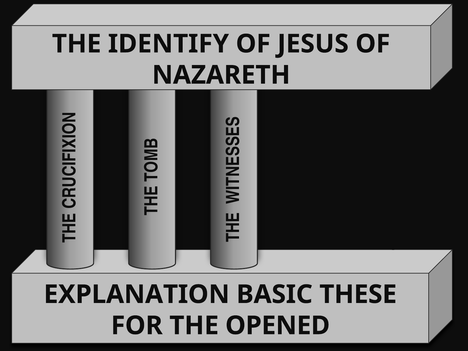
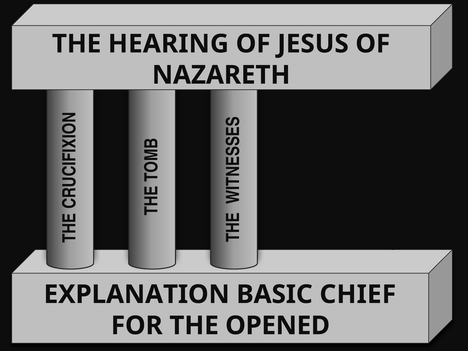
IDENTIFY: IDENTIFY -> HEARING
THESE: THESE -> CHIEF
